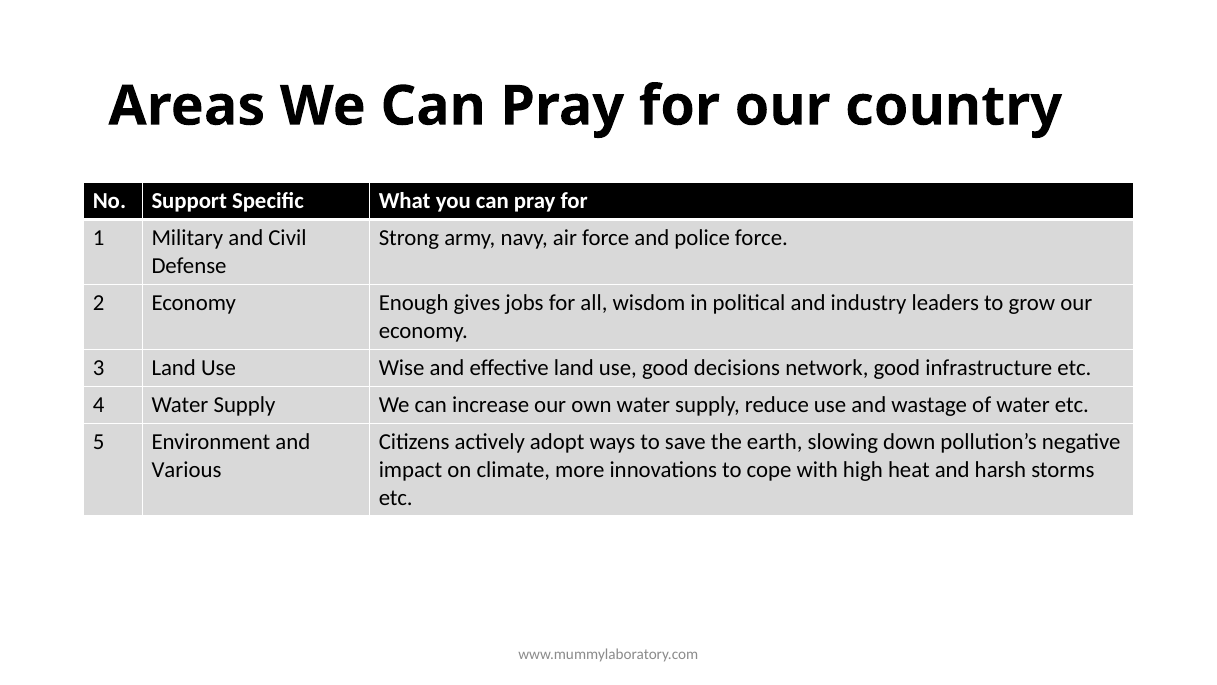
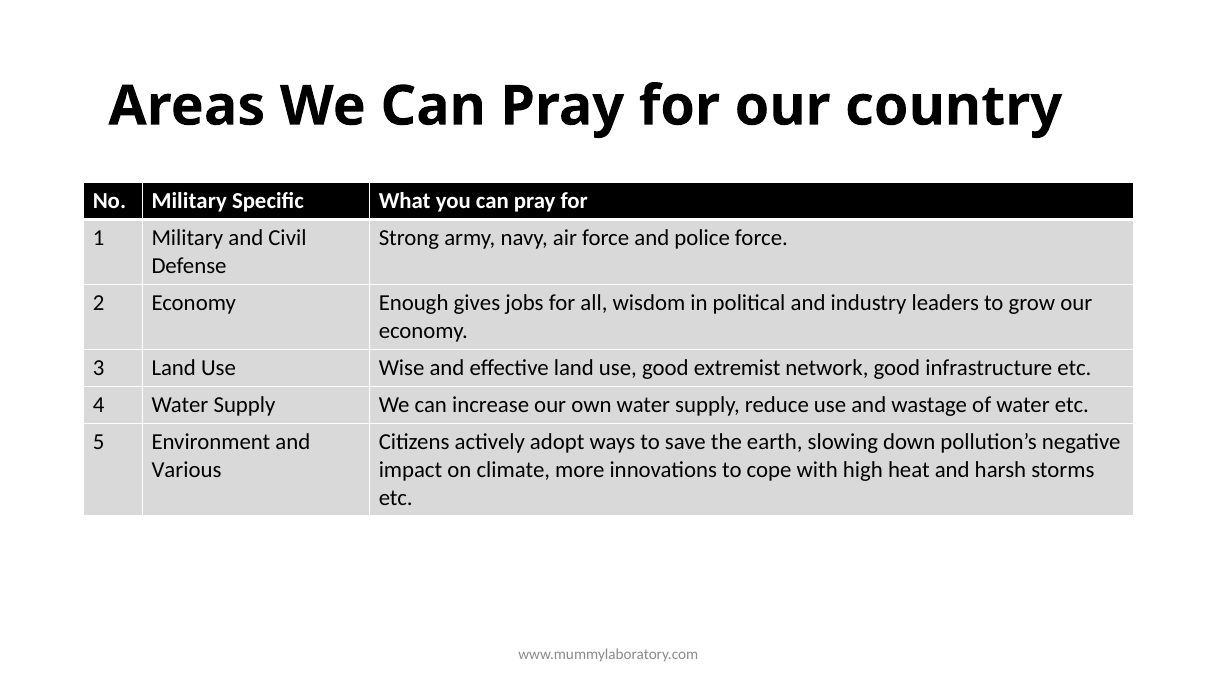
No Support: Support -> Military
decisions: decisions -> extremist
